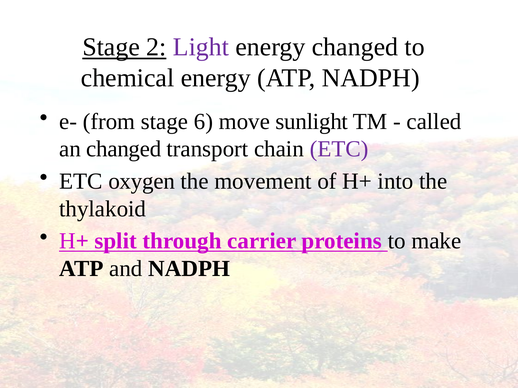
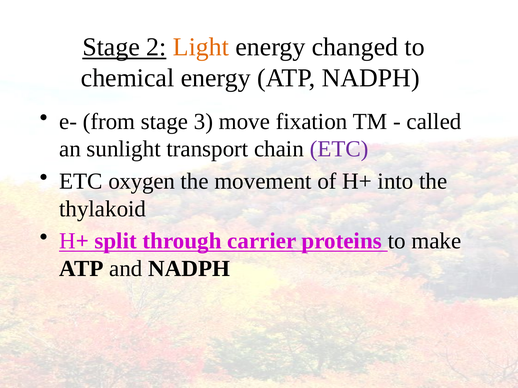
Light colour: purple -> orange
6: 6 -> 3
sunlight: sunlight -> fixation
an changed: changed -> sunlight
